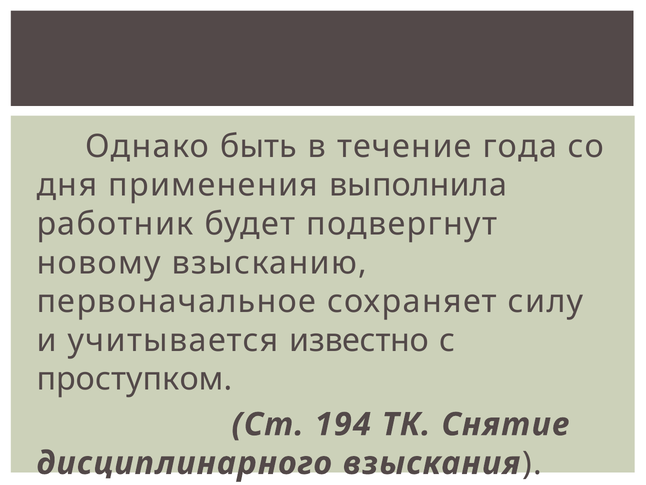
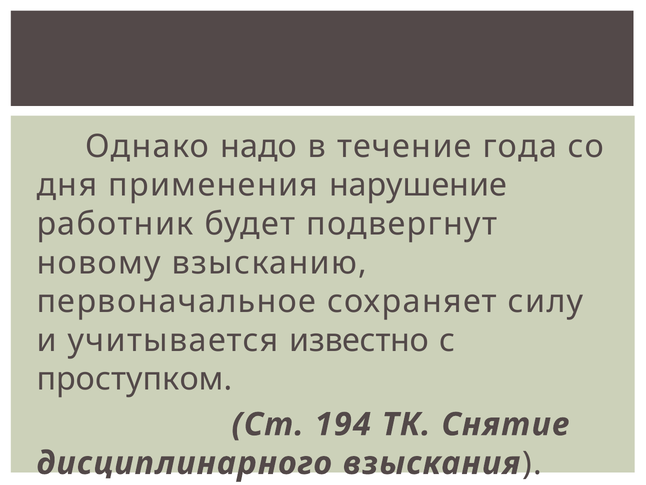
быть: быть -> надо
выполнила: выполнила -> нарушение
